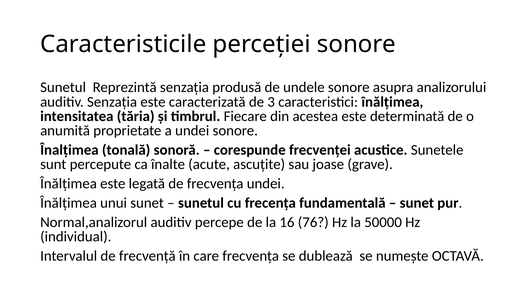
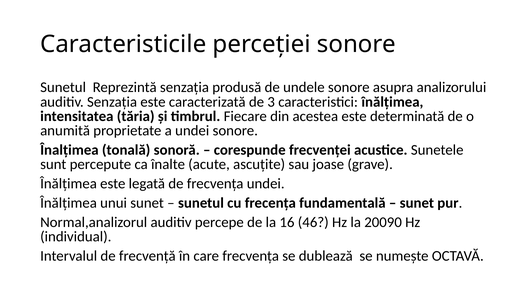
76: 76 -> 46
50000: 50000 -> 20090
